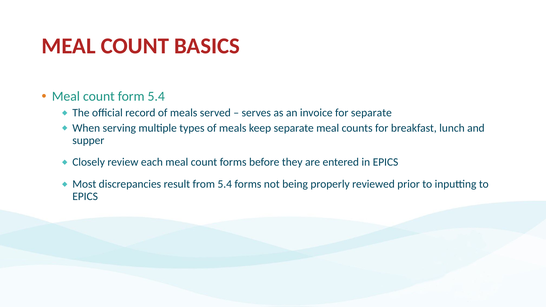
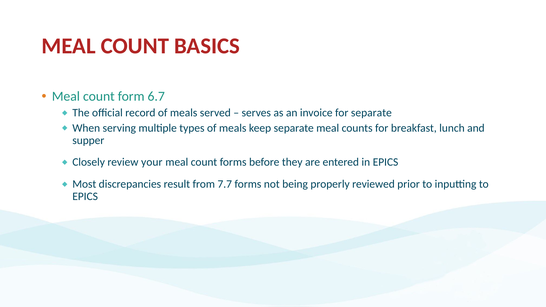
form 5.4: 5.4 -> 6.7
each: each -> your
from 5.4: 5.4 -> 7.7
